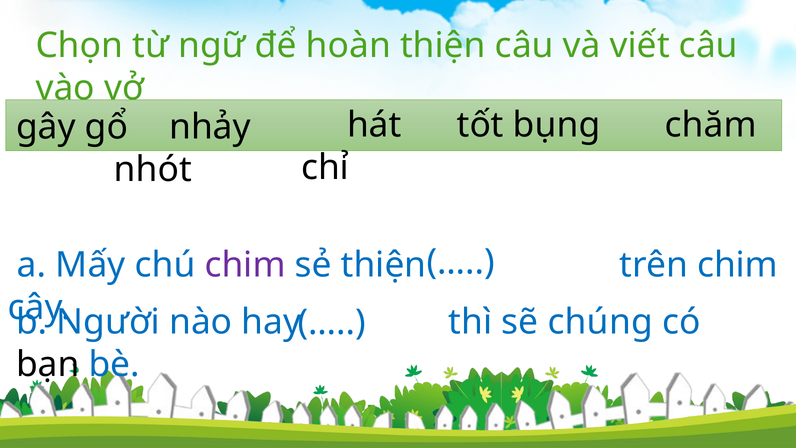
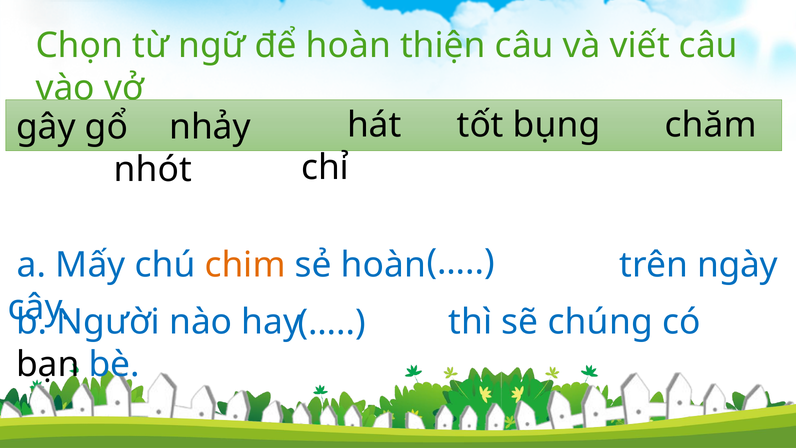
chim at (245, 265) colour: purple -> orange
sẻ thiện: thiện -> hoàn
trên chim: chim -> ngày
